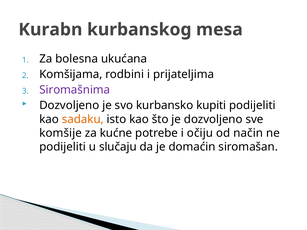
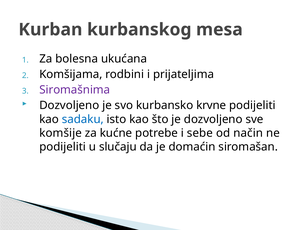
Kurabn: Kurabn -> Kurban
kupiti: kupiti -> krvne
sadaku colour: orange -> blue
očiju: očiju -> sebe
